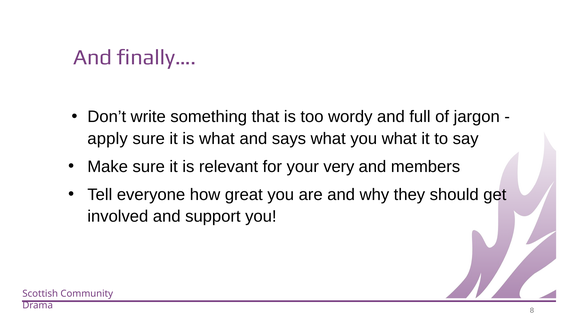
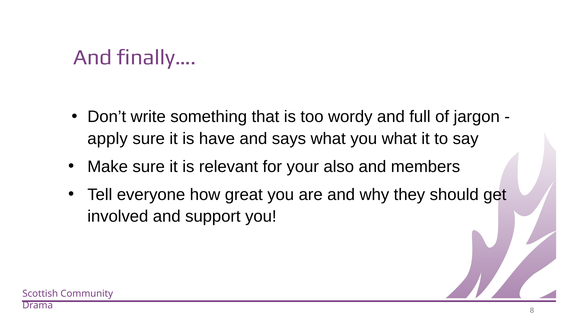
is what: what -> have
very: very -> also
